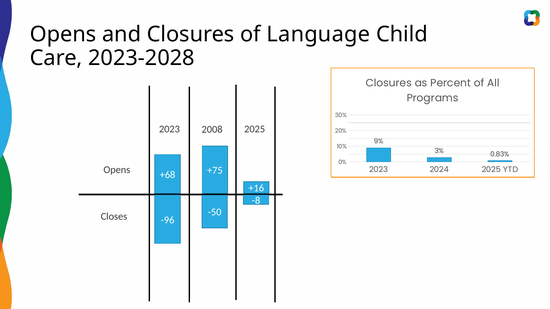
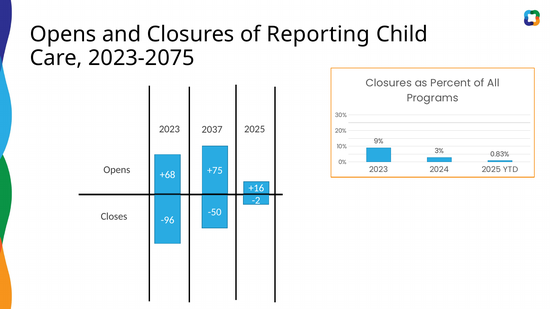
Language: Language -> Reporting
2023-2028: 2023-2028 -> 2023-2075
2008: 2008 -> 2037
-8: -8 -> -2
